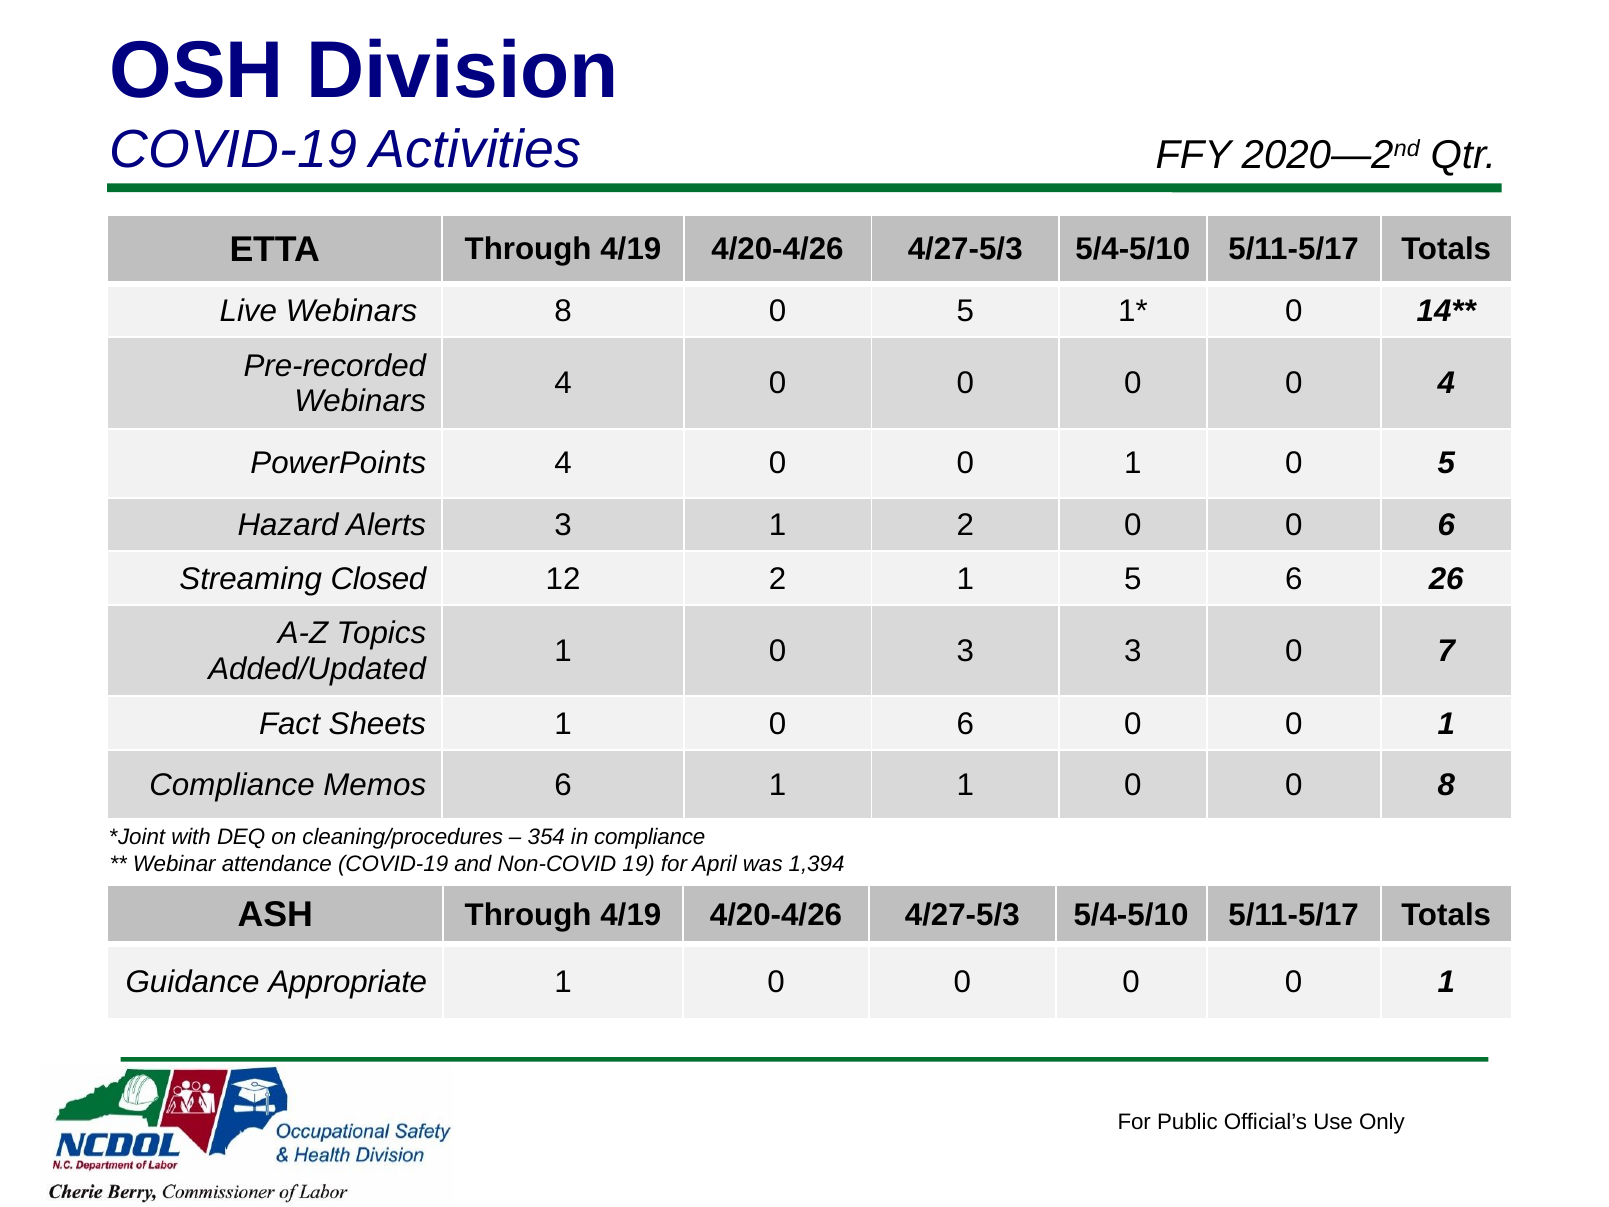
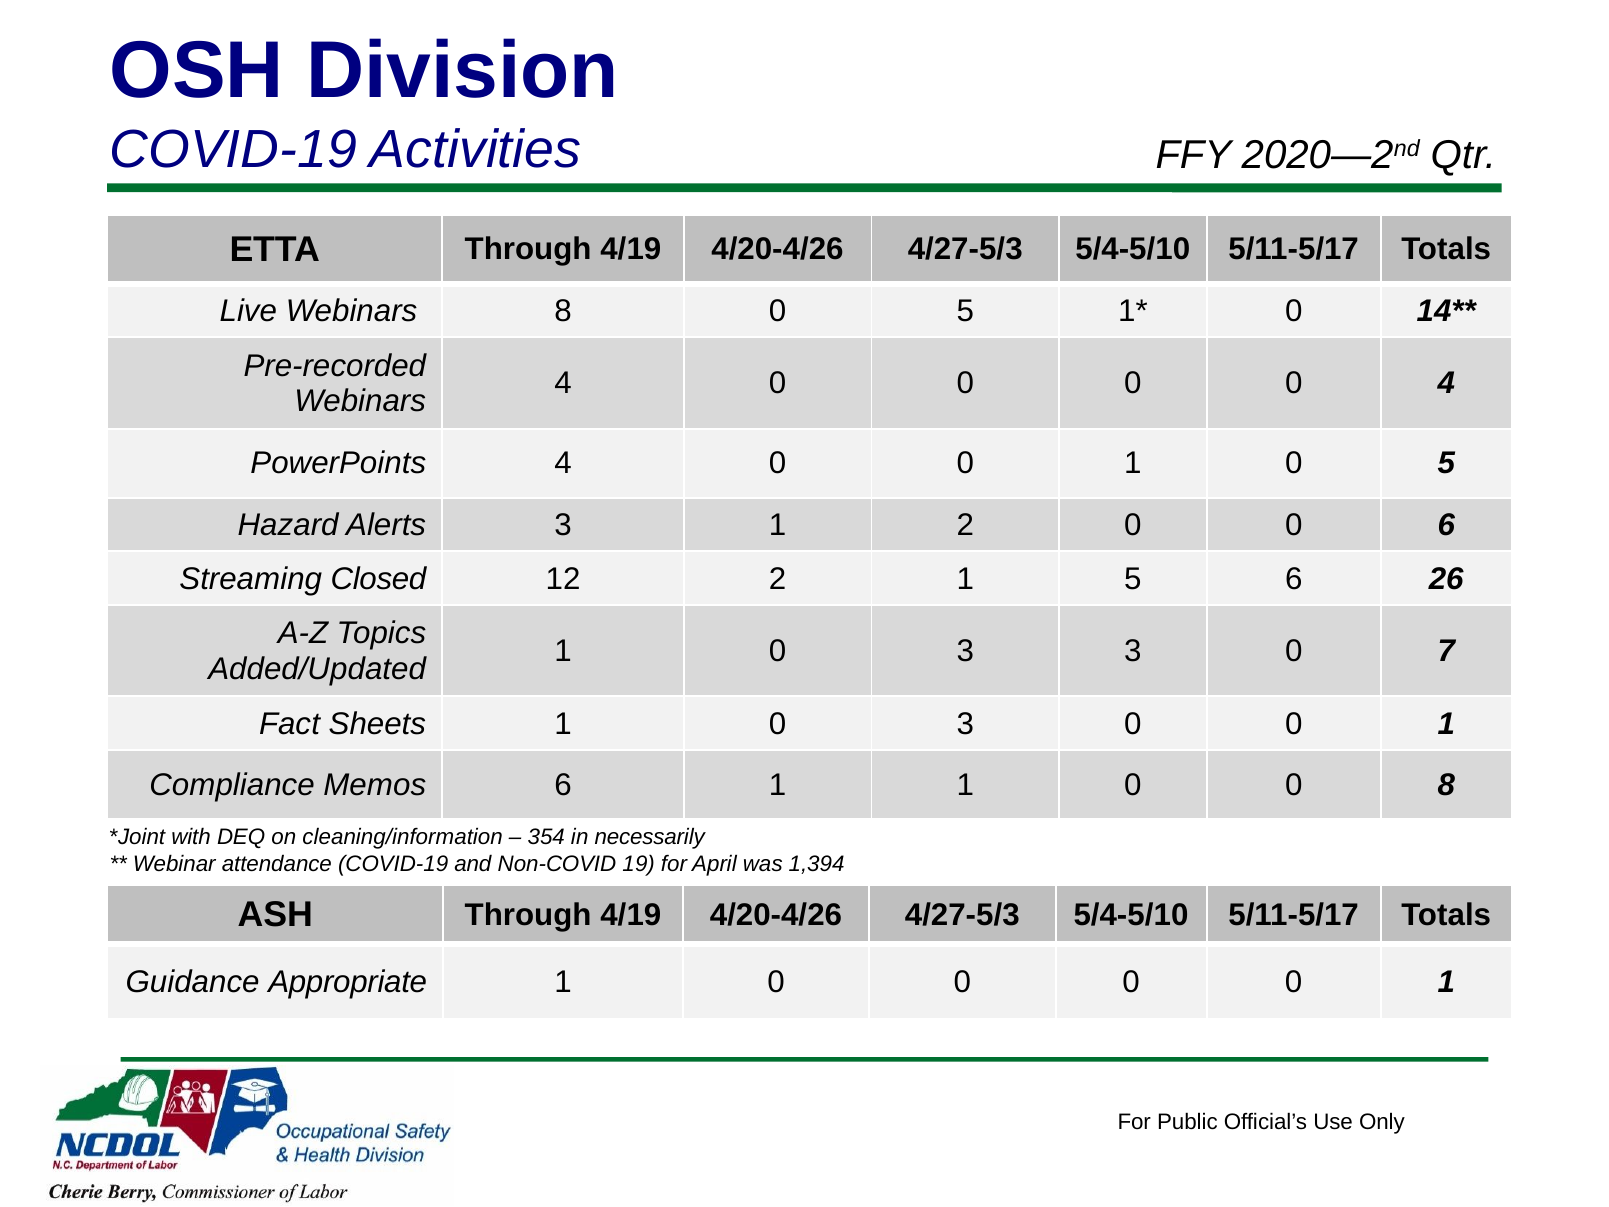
Sheets 1 0 6: 6 -> 3
cleaning/procedures: cleaning/procedures -> cleaning/information
in compliance: compliance -> necessarily
